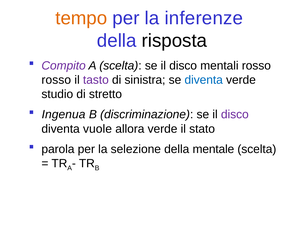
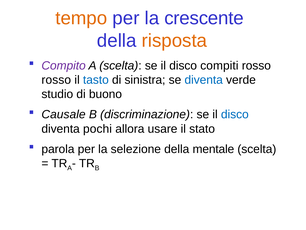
inferenze: inferenze -> crescente
risposta colour: black -> orange
mentali: mentali -> compiti
tasto colour: purple -> blue
stretto: stretto -> buono
Ingenua: Ingenua -> Causale
disco at (235, 114) colour: purple -> blue
vuole: vuole -> pochi
allora verde: verde -> usare
